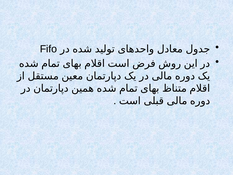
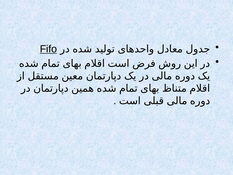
Fifo underline: none -> present
